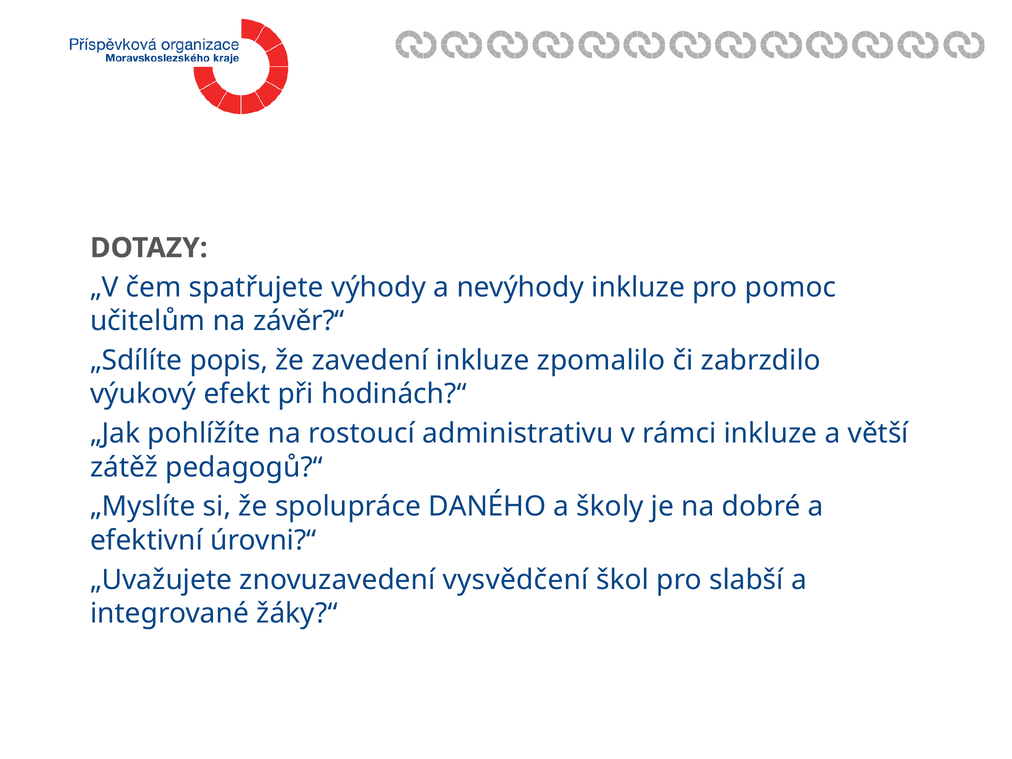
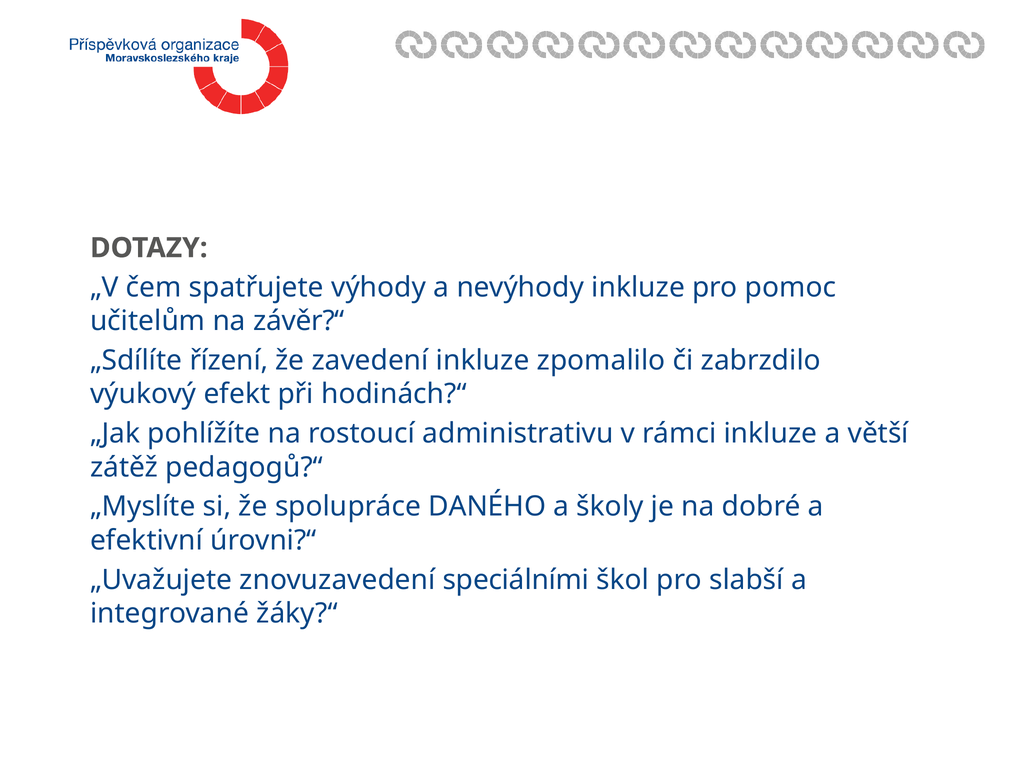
popis: popis -> řízení
vysvědčení: vysvědčení -> speciálními
